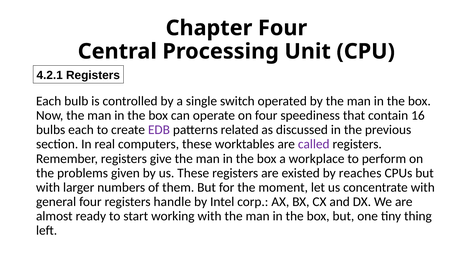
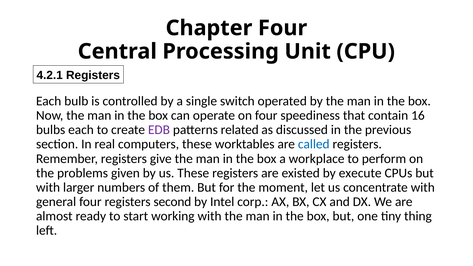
called colour: purple -> blue
reaches: reaches -> execute
handle: handle -> second
